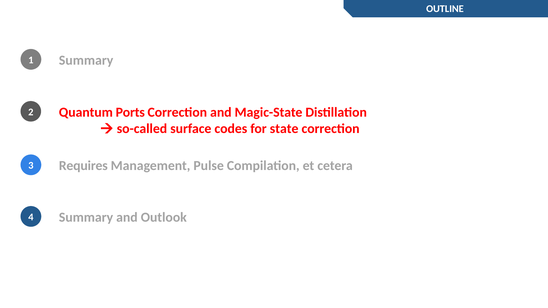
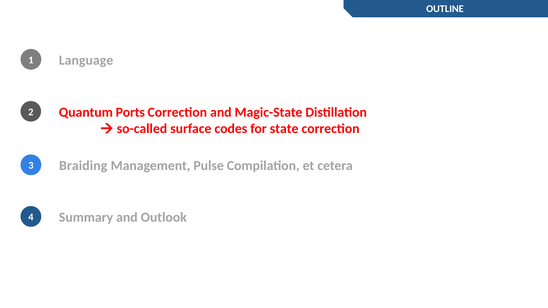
Summary at (86, 60): Summary -> Language
Requires: Requires -> Braiding
